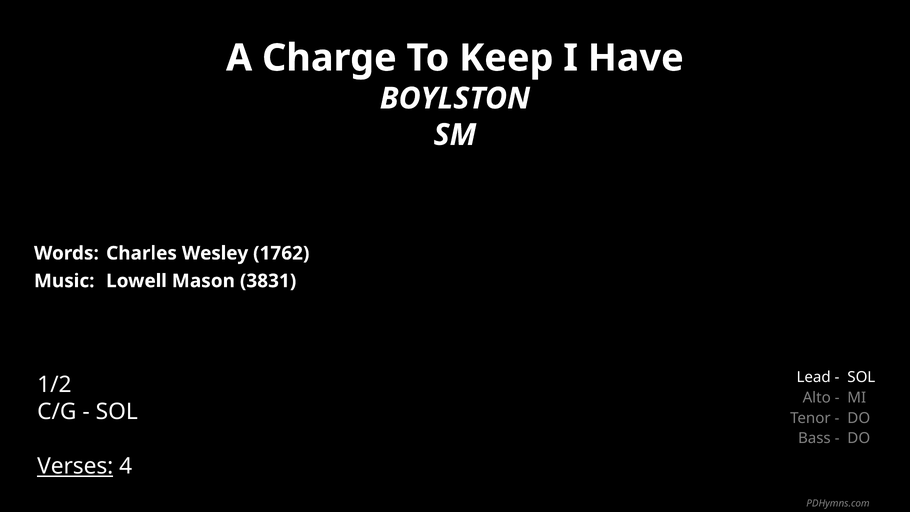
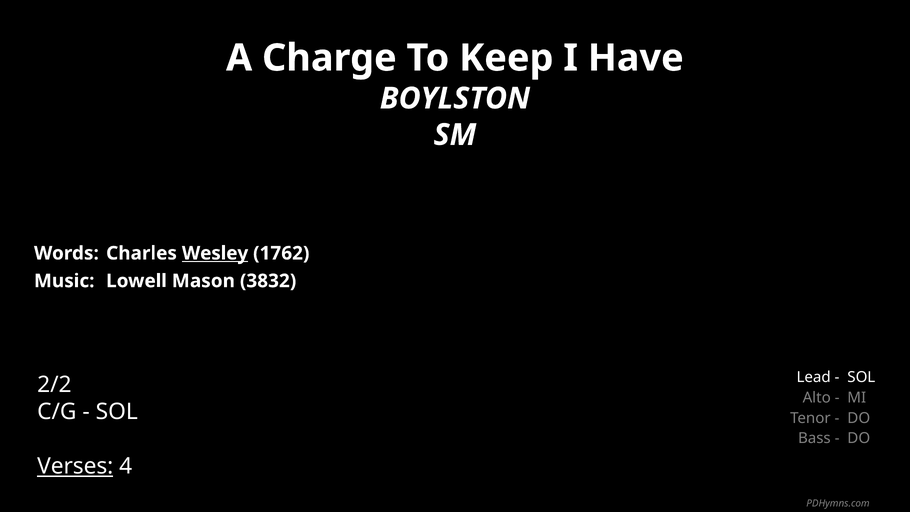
Wesley underline: none -> present
3831: 3831 -> 3832
1/2: 1/2 -> 2/2
